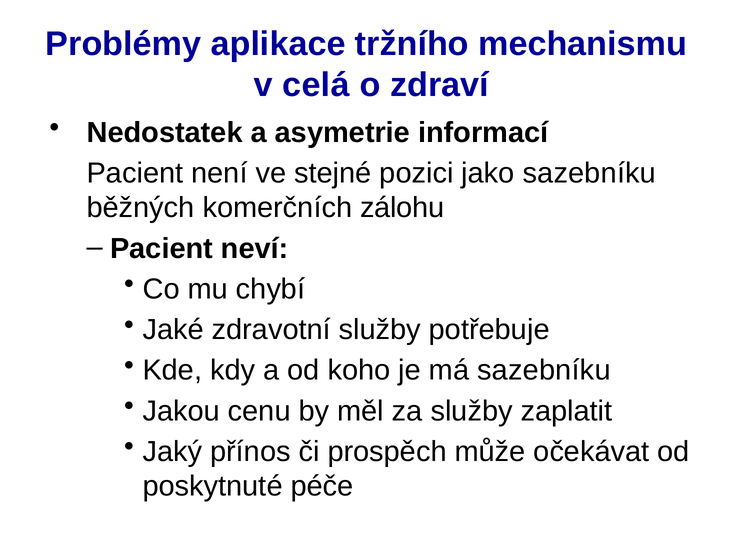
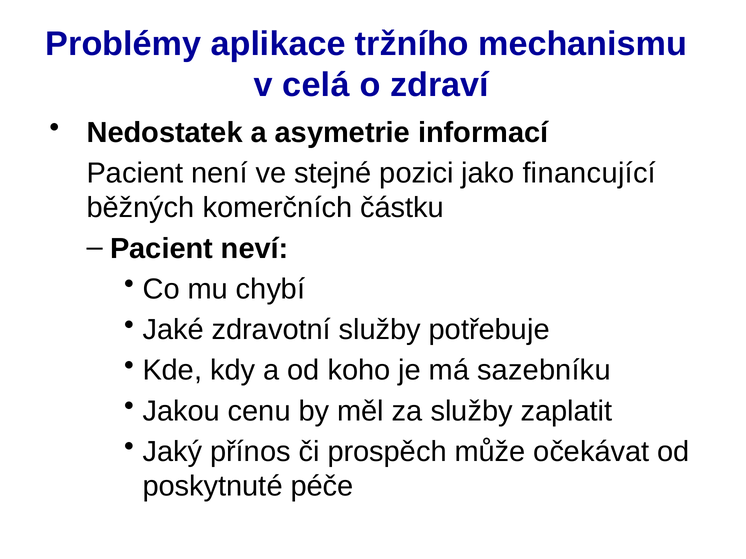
jako sazebníku: sazebníku -> financující
zálohu: zálohu -> částku
